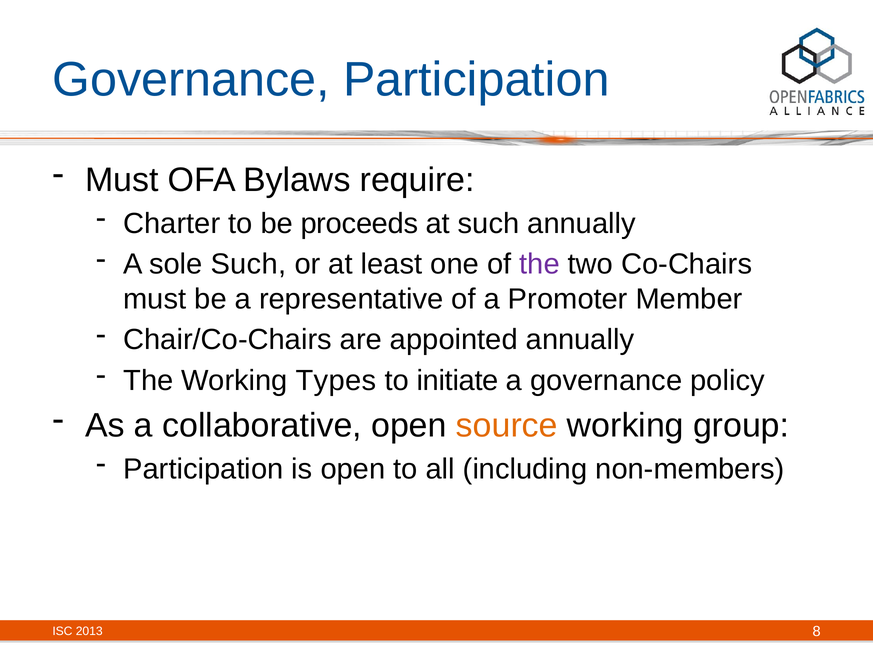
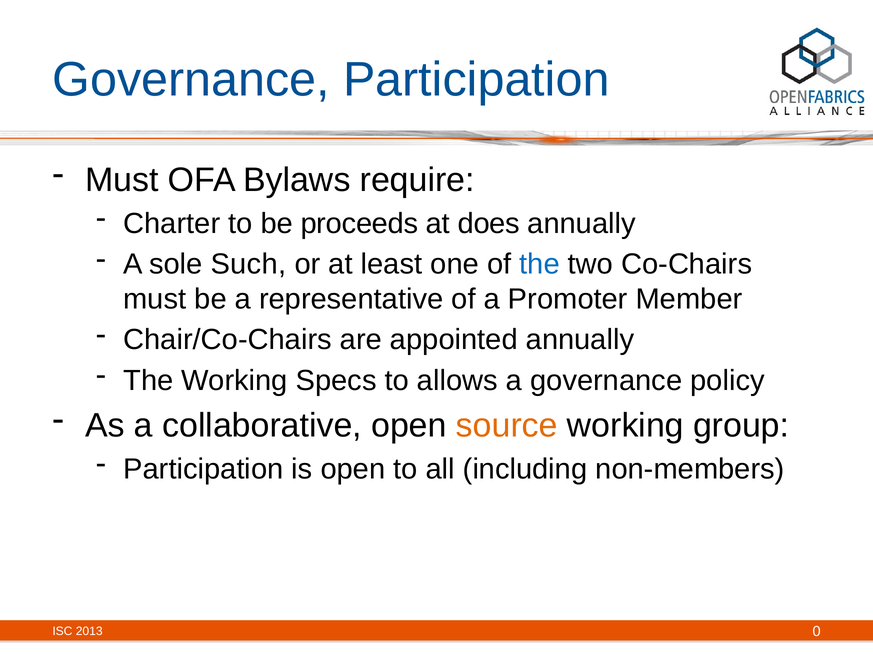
at such: such -> does
the at (540, 264) colour: purple -> blue
Types: Types -> Specs
initiate: initiate -> allows
8: 8 -> 0
